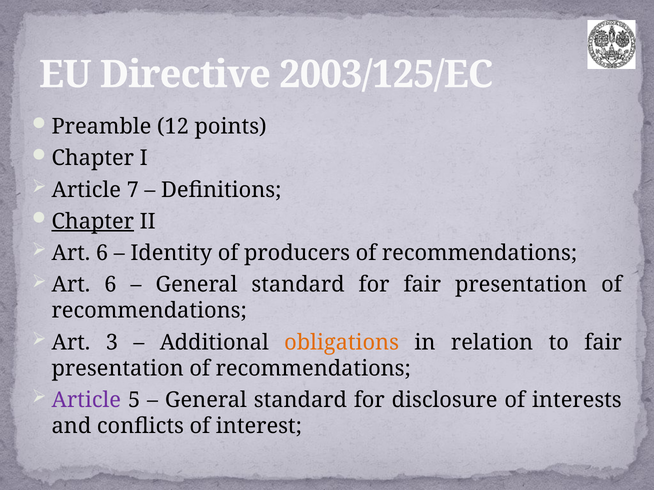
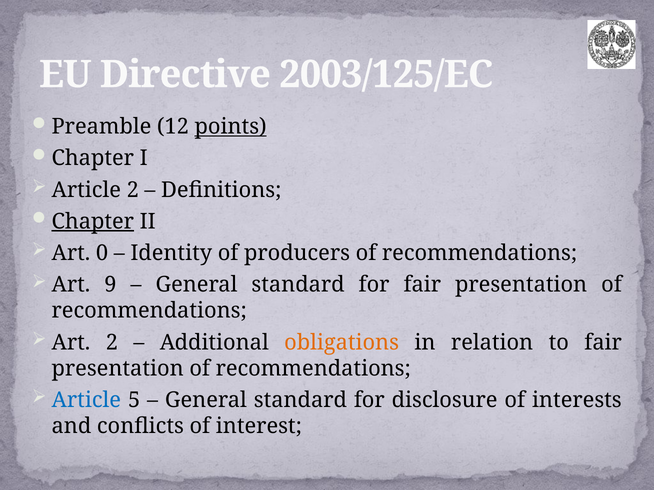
points underline: none -> present
Article 7: 7 -> 2
6 at (102, 253): 6 -> 0
6 at (110, 285): 6 -> 9
Art 3: 3 -> 2
Article at (86, 400) colour: purple -> blue
